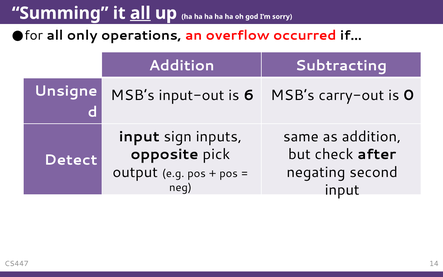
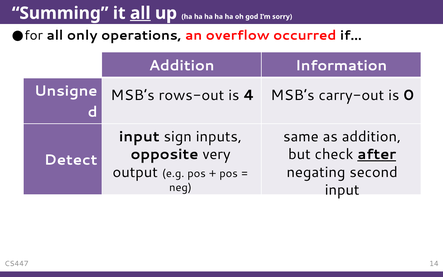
Subtracting: Subtracting -> Information
input-out: input-out -> rows-out
6: 6 -> 4
pick: pick -> very
after underline: none -> present
